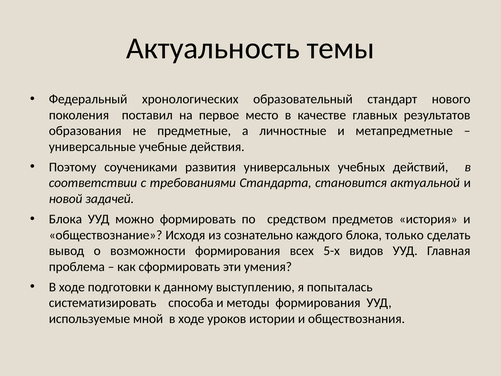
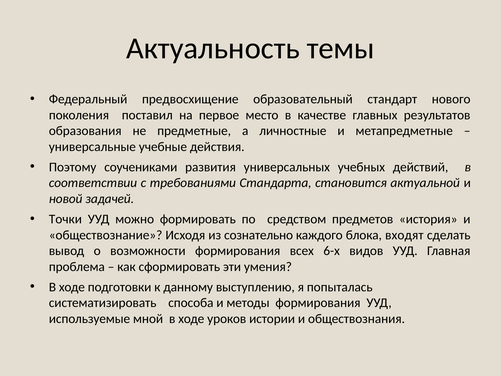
хронологических: хронологических -> предвосхищение
Блока at (65, 219): Блока -> Точки
только: только -> входят
5-х: 5-х -> 6-х
